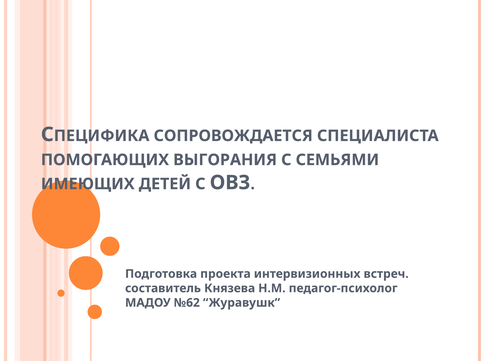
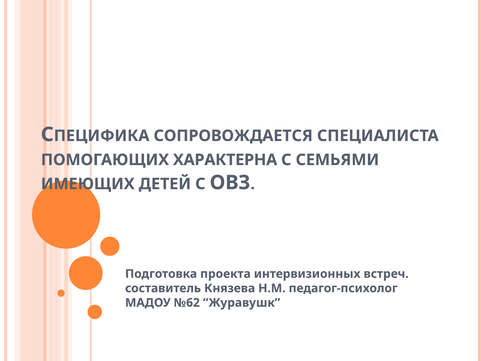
ВЫГОРАНИЯ: ВЫГОРАНИЯ -> ХАРАКТЕРНА
